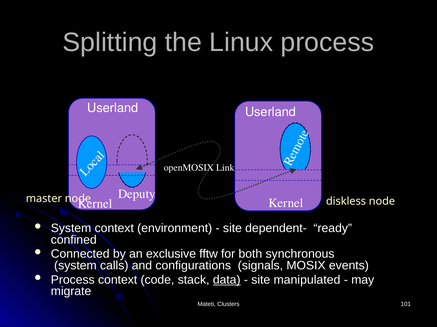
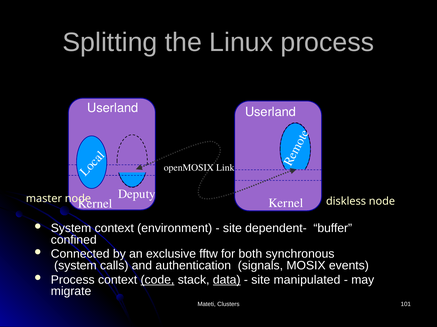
ready: ready -> buffer
configurations: configurations -> authentication
code underline: none -> present
